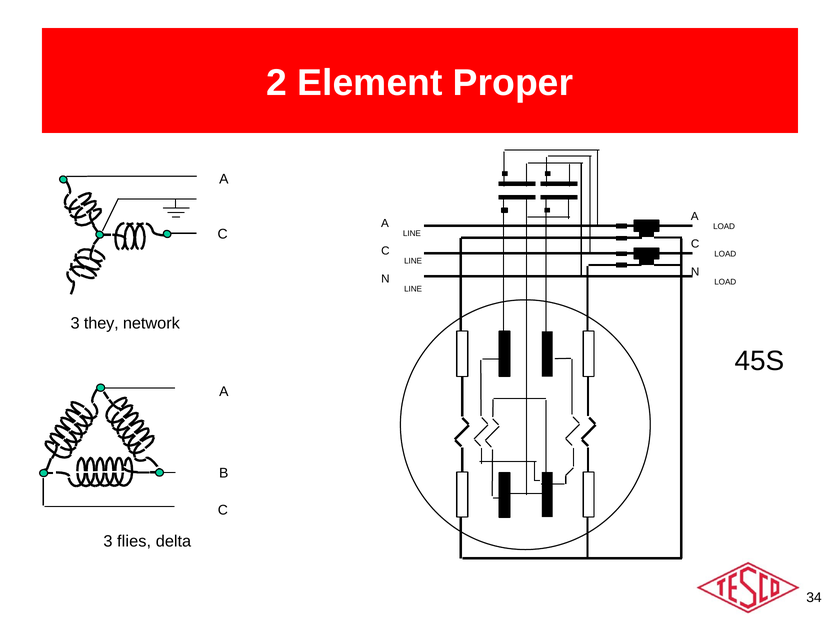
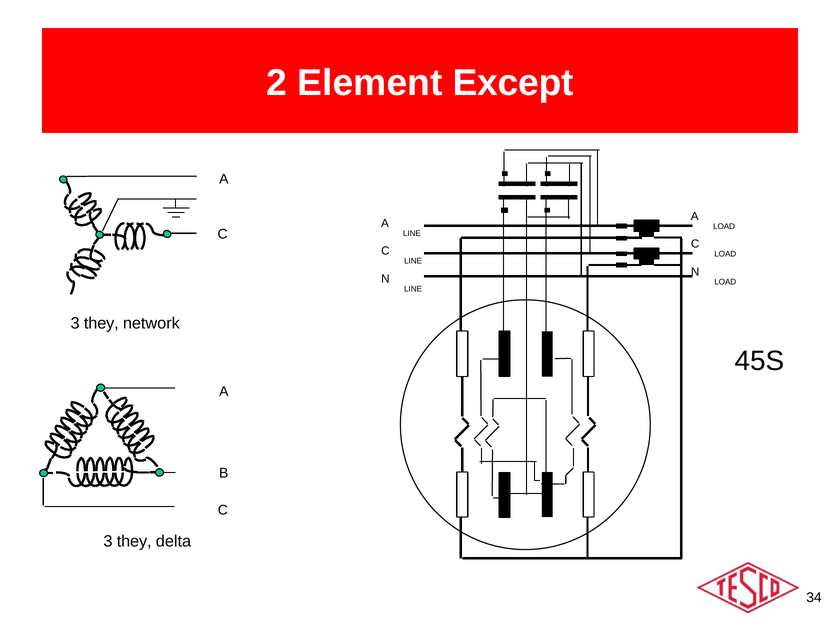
Proper: Proper -> Except
flies at (134, 542): flies -> they
